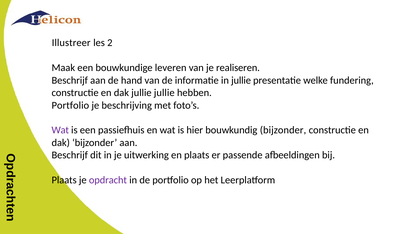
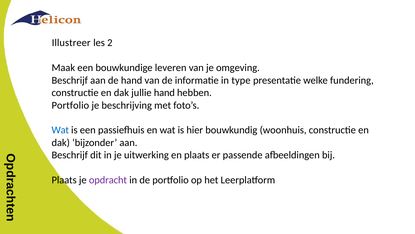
realiseren: realiseren -> omgeving
in jullie: jullie -> type
jullie jullie: jullie -> hand
Wat at (60, 130) colour: purple -> blue
bouwkundig bijzonder: bijzonder -> woonhuis
